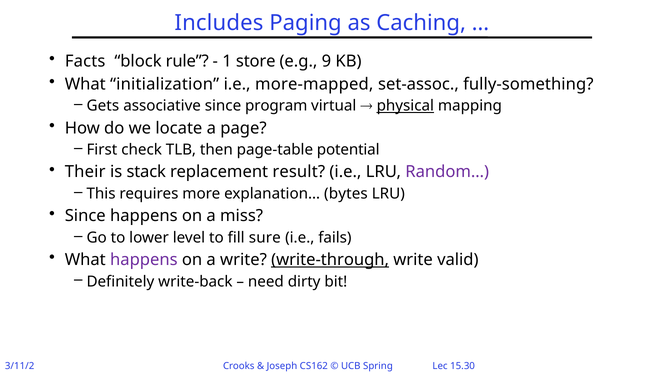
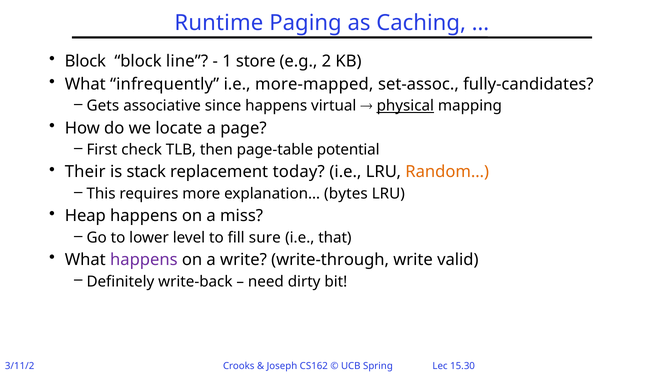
Includes: Includes -> Runtime
Facts at (85, 61): Facts -> Block
rule: rule -> line
9: 9 -> 2
initialization: initialization -> infrequently
fully-something: fully-something -> fully-candidates
since program: program -> happens
result: result -> today
Random… colour: purple -> orange
Since at (85, 216): Since -> Heap
fails: fails -> that
write-through underline: present -> none
